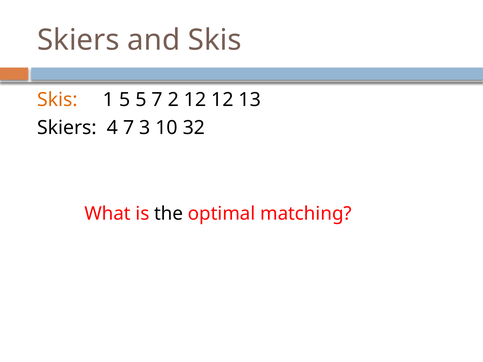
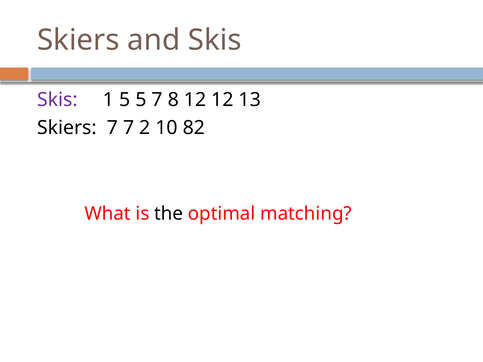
Skis at (57, 100) colour: orange -> purple
2: 2 -> 8
Skiers 4: 4 -> 7
3: 3 -> 2
32: 32 -> 82
